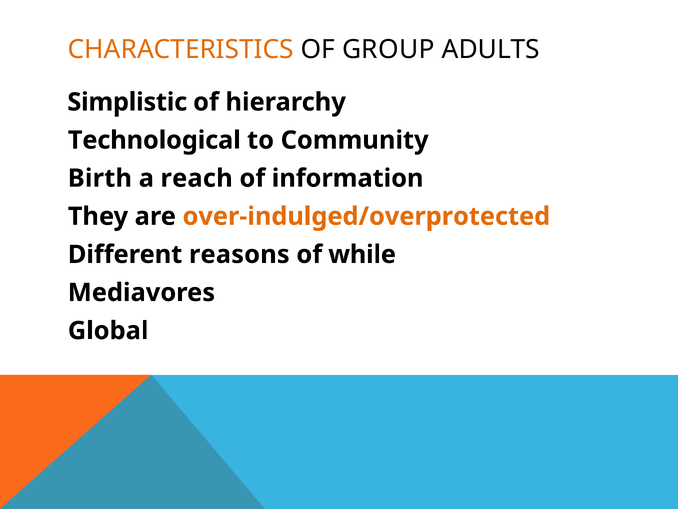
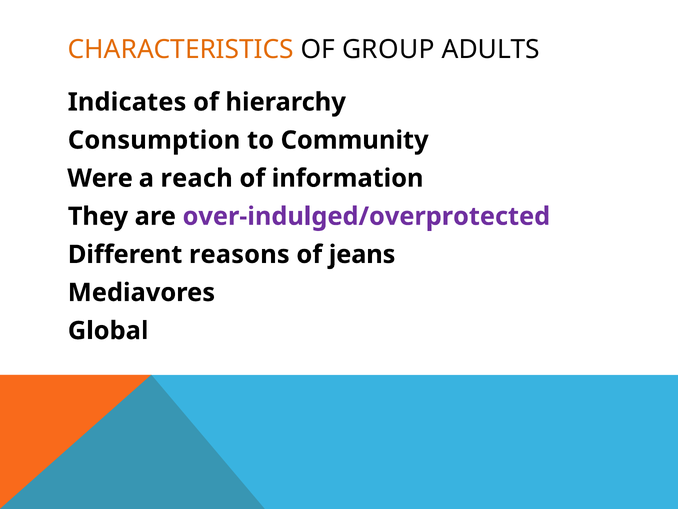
Simplistic: Simplistic -> Indicates
Technological: Technological -> Consumption
Birth: Birth -> Were
over-indulged/overprotected colour: orange -> purple
while: while -> jeans
